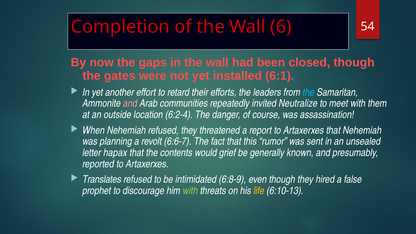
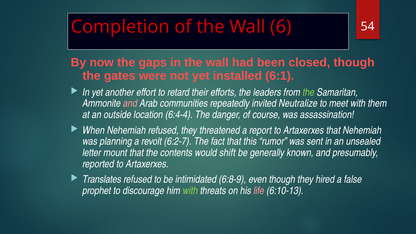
the at (309, 92) colour: light blue -> light green
6:2-4: 6:2-4 -> 6:4-4
6:6-7: 6:6-7 -> 6:2-7
hapax: hapax -> mount
grief: grief -> shift
life colour: yellow -> pink
